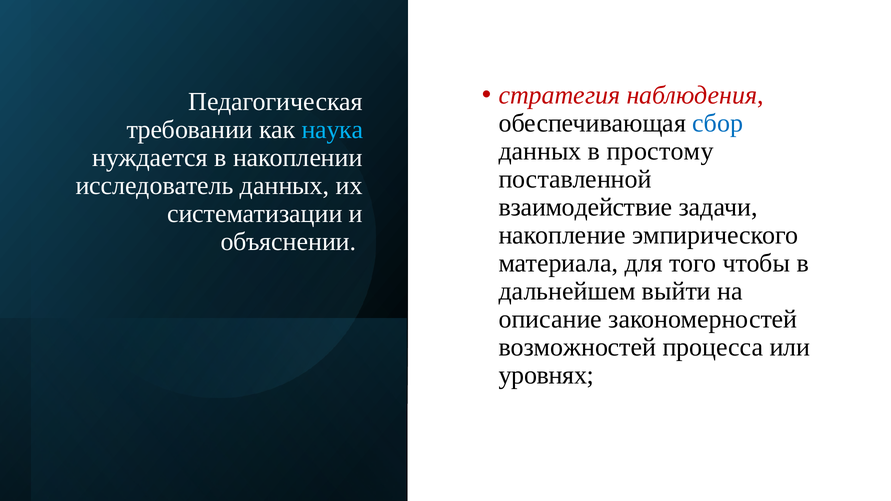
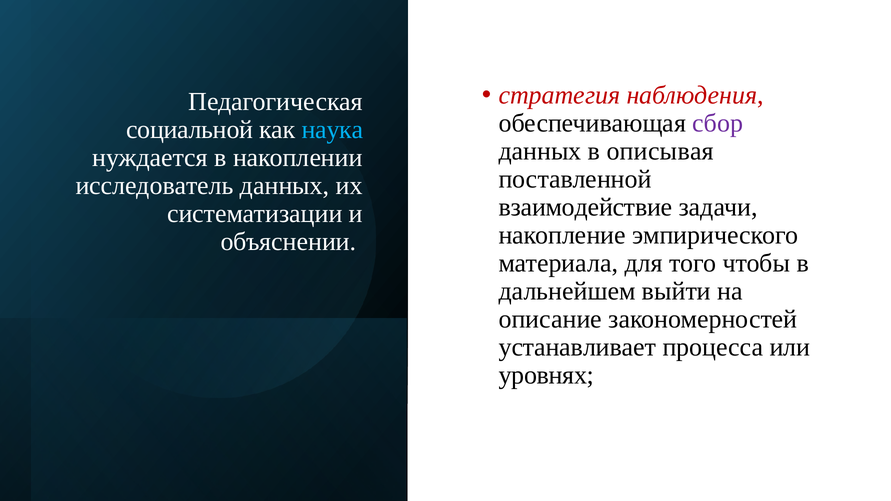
сбор colour: blue -> purple
требовании: требовании -> социальной
простому: простому -> описывая
возможностей: возможностей -> устанавливает
